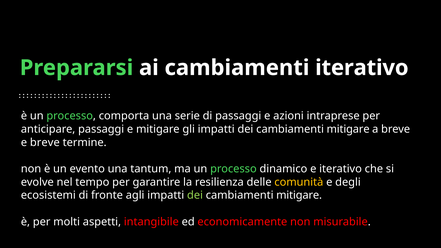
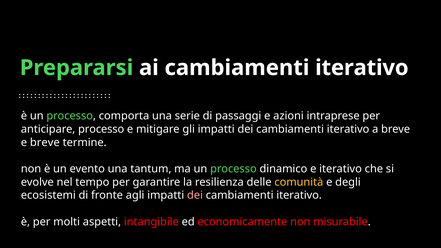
anticipare passaggi: passaggi -> processo
mitigare at (348, 129): mitigare -> iterativo
dei at (195, 195) colour: light green -> pink
mitigare at (299, 195): mitigare -> iterativo
